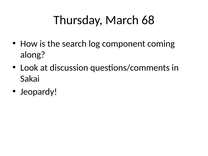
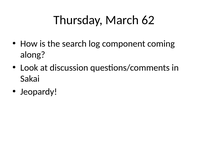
68: 68 -> 62
